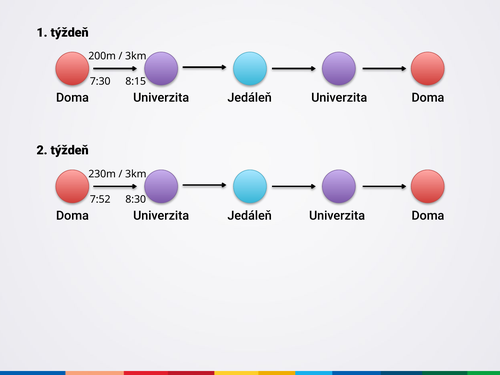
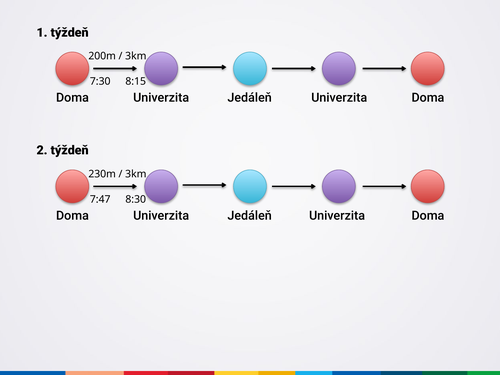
7:52: 7:52 -> 7:47
